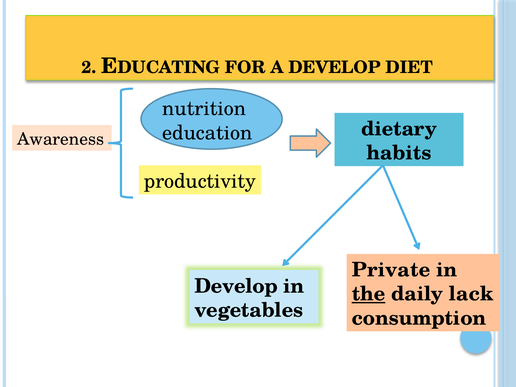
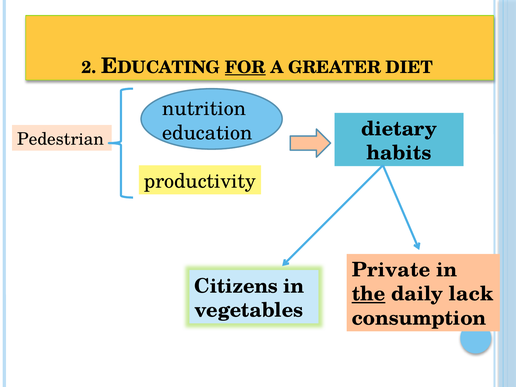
FOR underline: none -> present
A DEVELOP: DEVELOP -> GREATER
Awareness: Awareness -> Pedestrian
Develop at (236, 286): Develop -> Citizens
